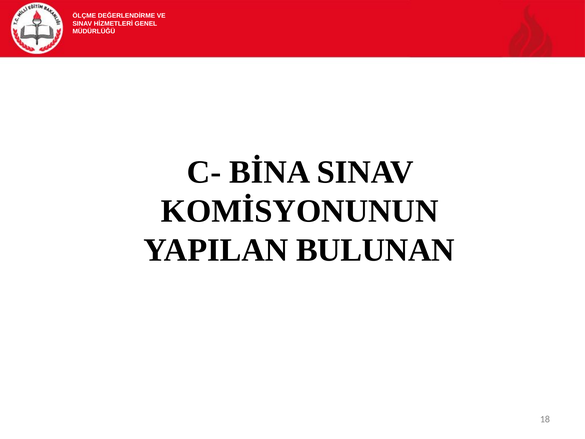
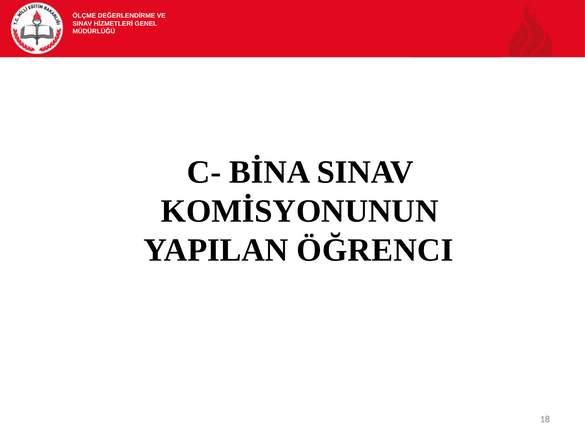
BULUNAN: BULUNAN -> ÖĞRENCI
